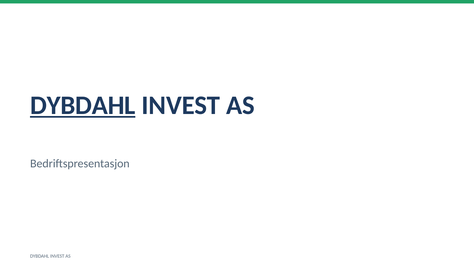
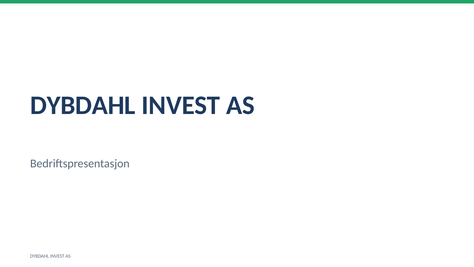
DYBDAHL at (83, 105) underline: present -> none
